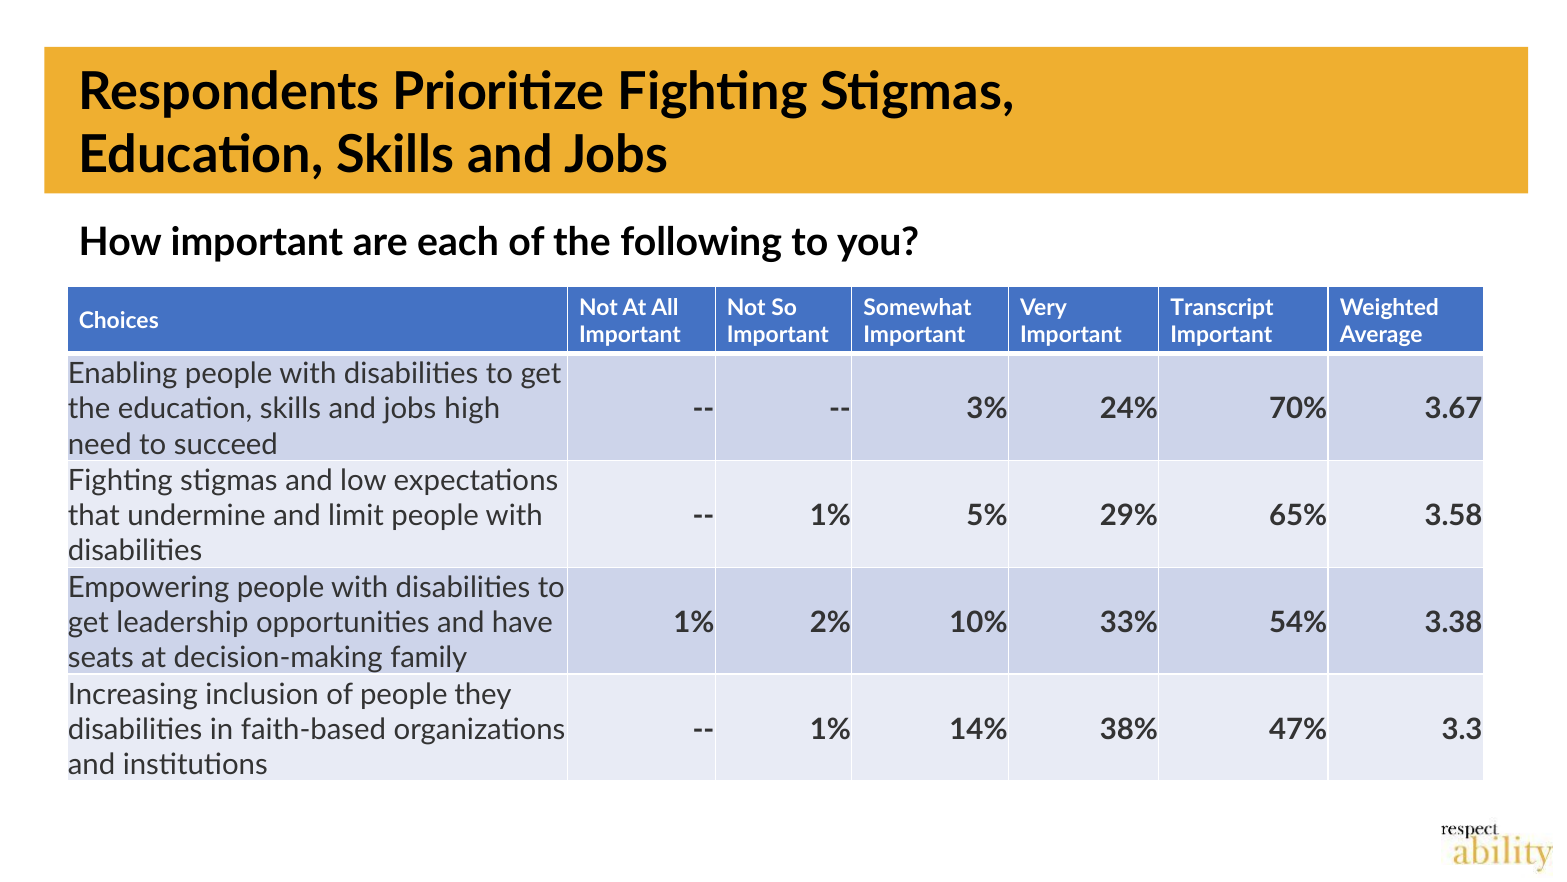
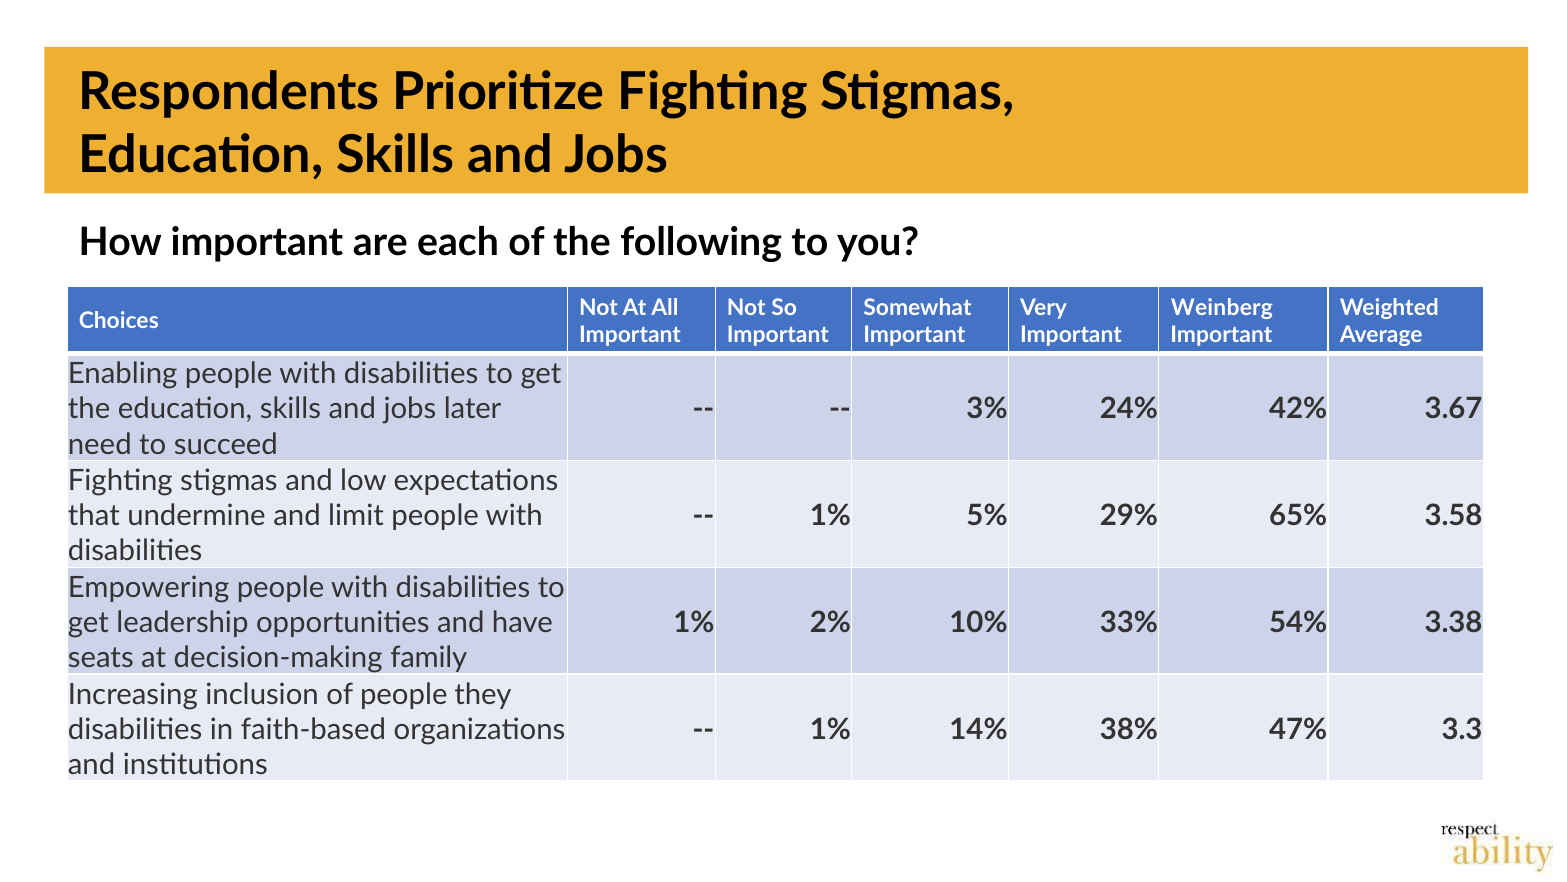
Transcript: Transcript -> Weinberg
high: high -> later
70%: 70% -> 42%
